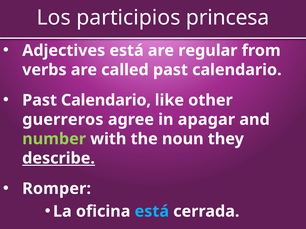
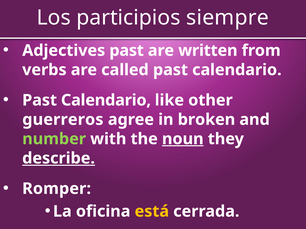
princesa: princesa -> siempre
Adjectives está: está -> past
regular: regular -> written
apagar: apagar -> broken
noun underline: none -> present
está at (152, 212) colour: light blue -> yellow
